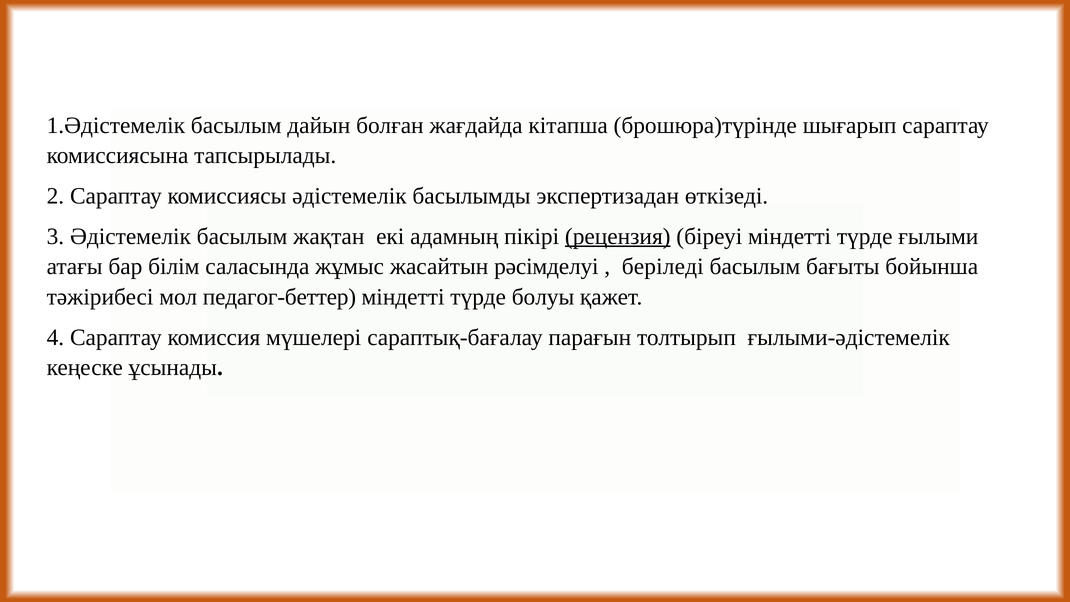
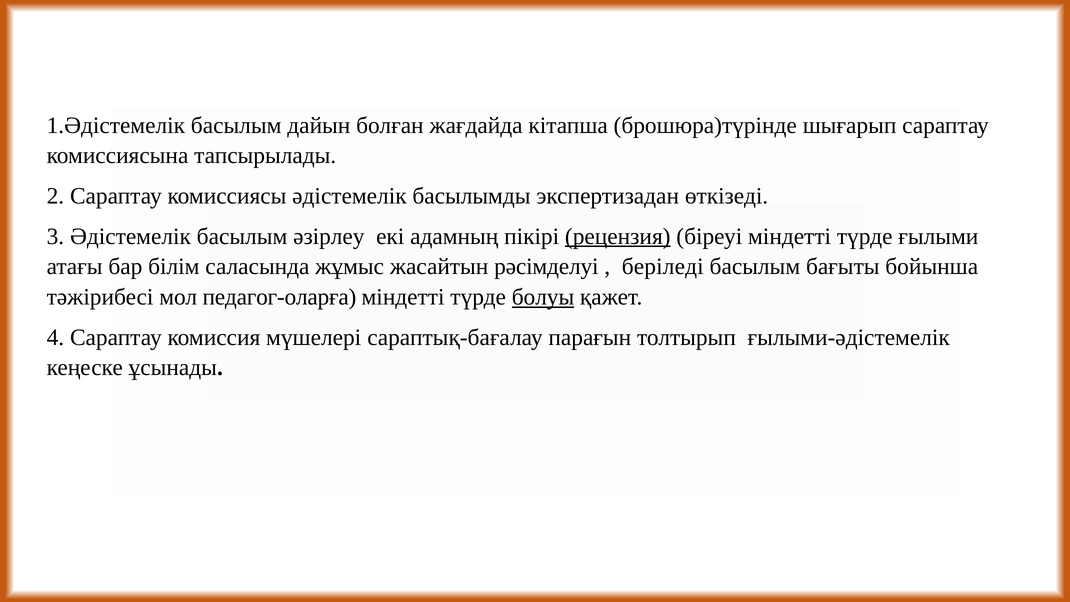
жақтан: жақтан -> әзірлеу
педагог-беттер: педагог-беттер -> педагог-оларға
болуы underline: none -> present
